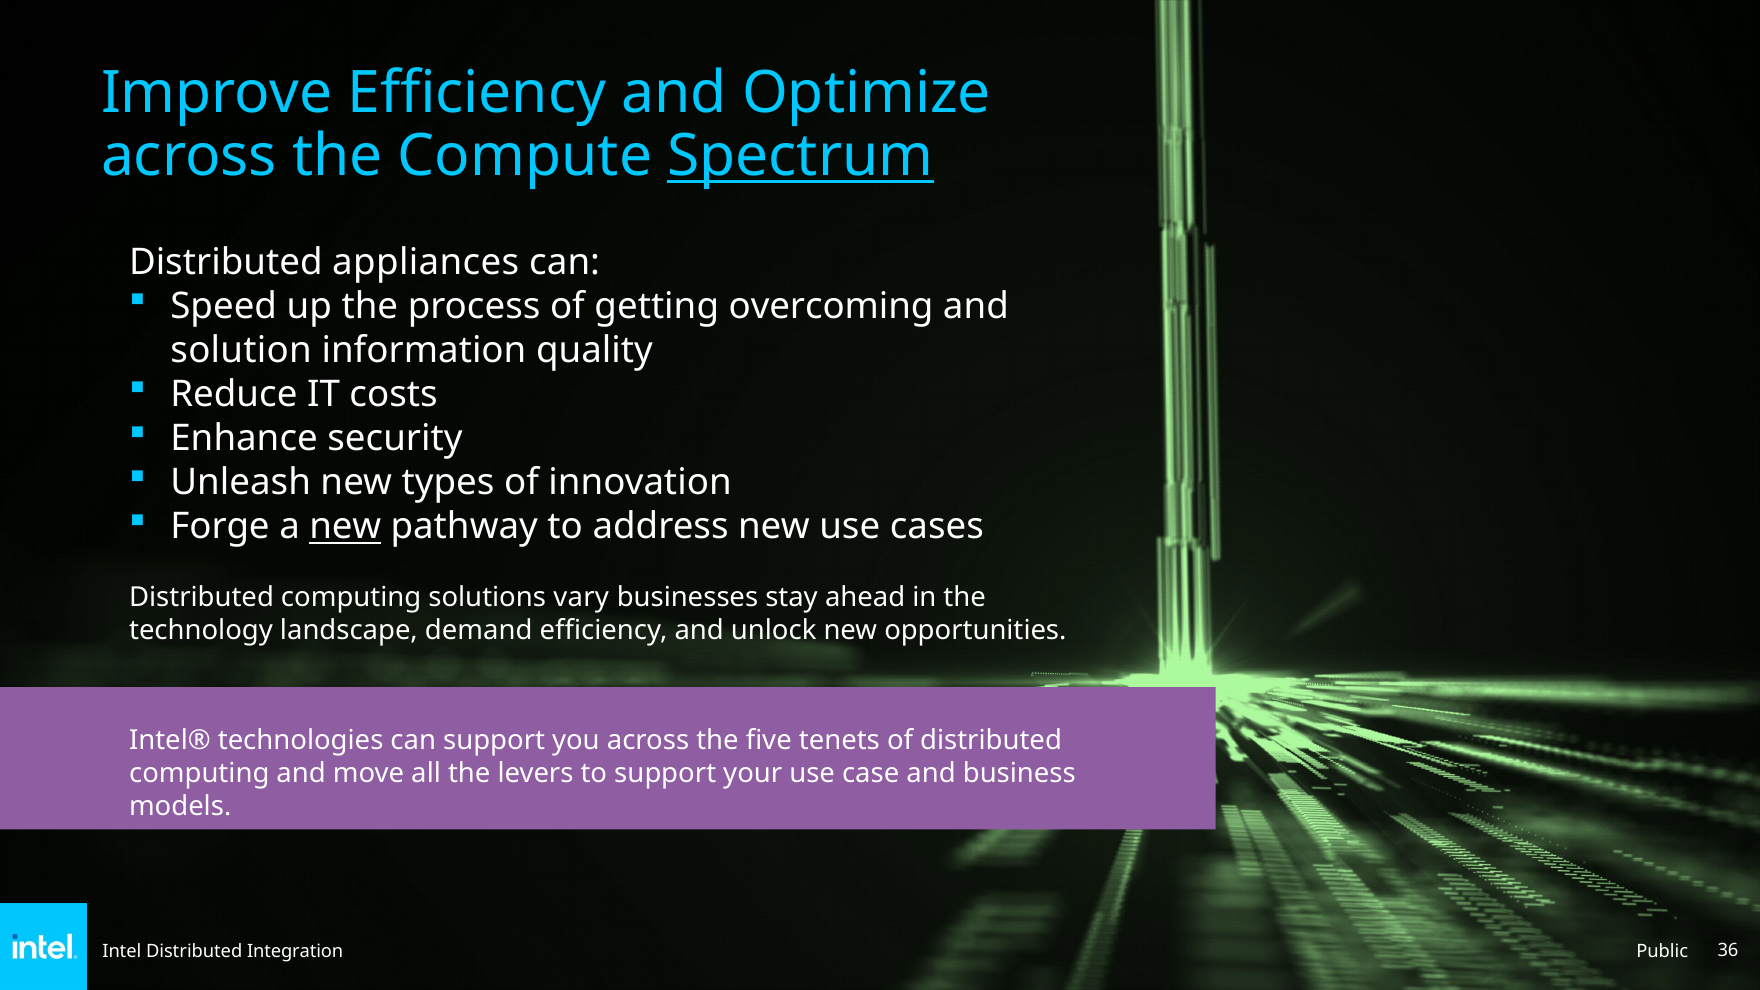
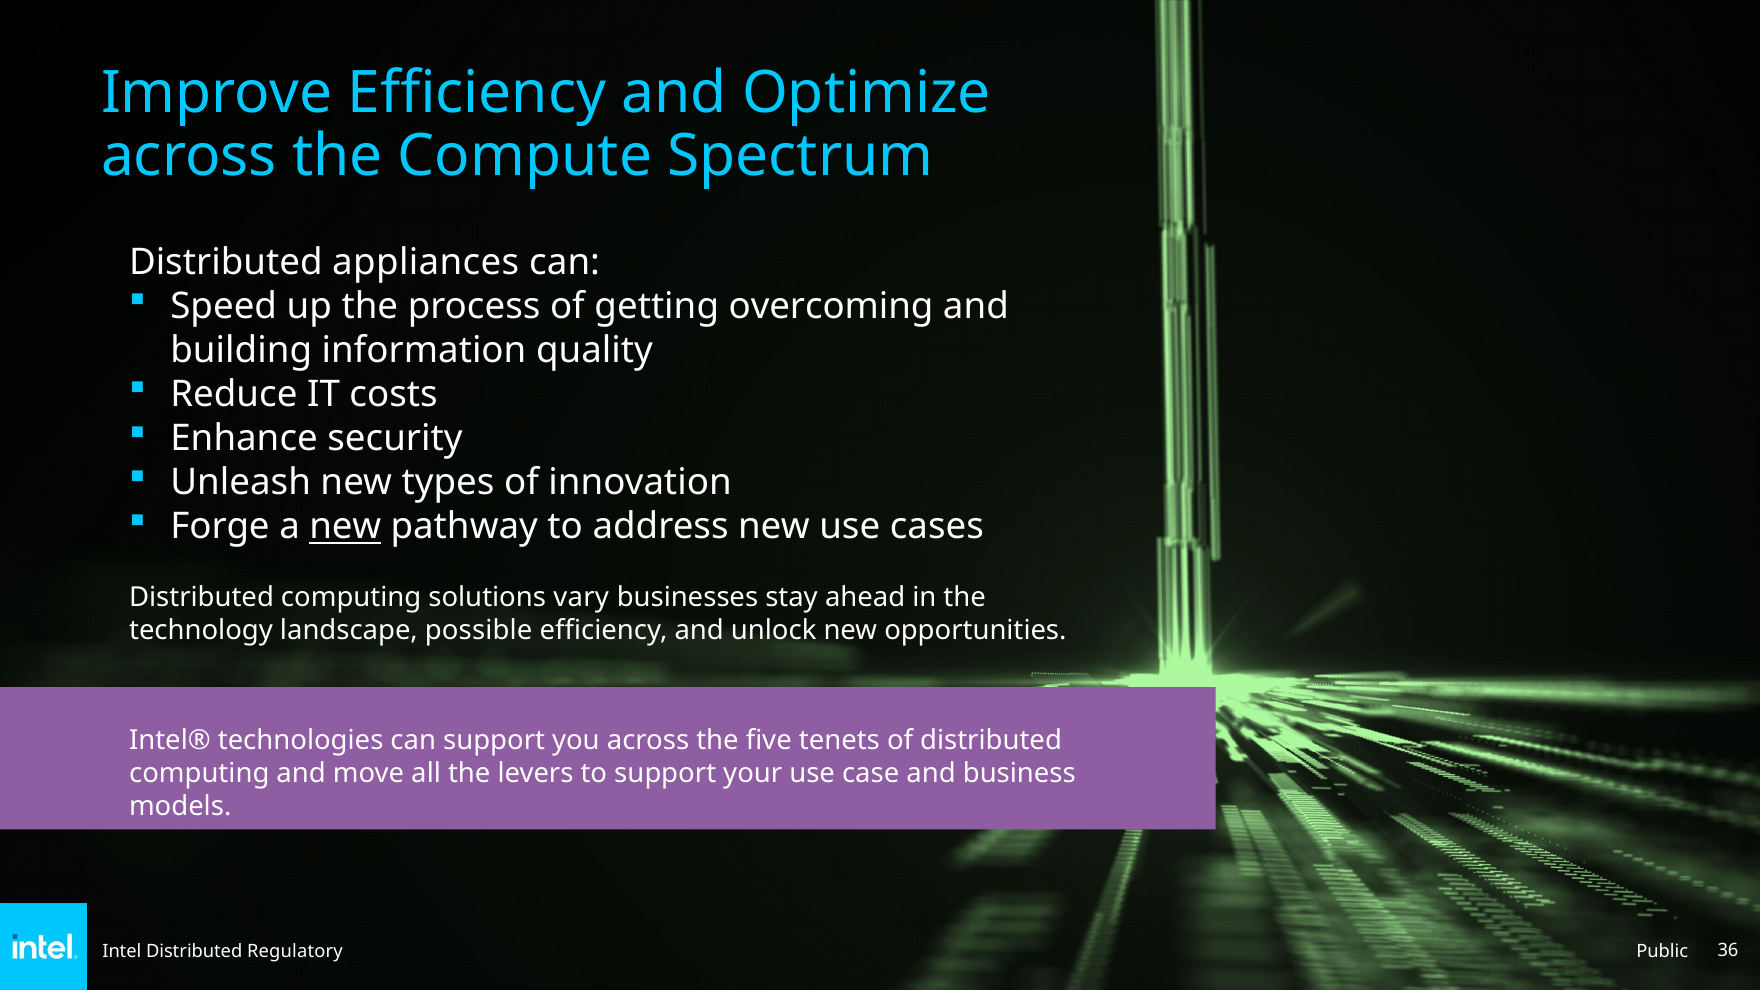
Spectrum underline: present -> none
solution: solution -> building
demand: demand -> possible
Integration: Integration -> Regulatory
